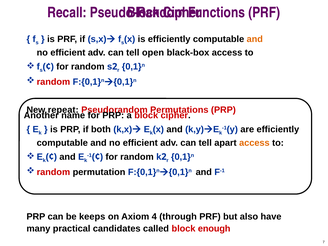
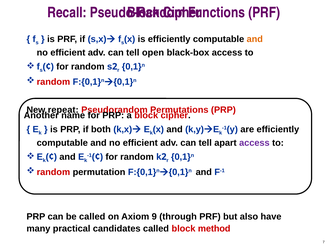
access at (254, 143) colour: orange -> purple
be keeps: keeps -> called
4: 4 -> 9
enough: enough -> method
